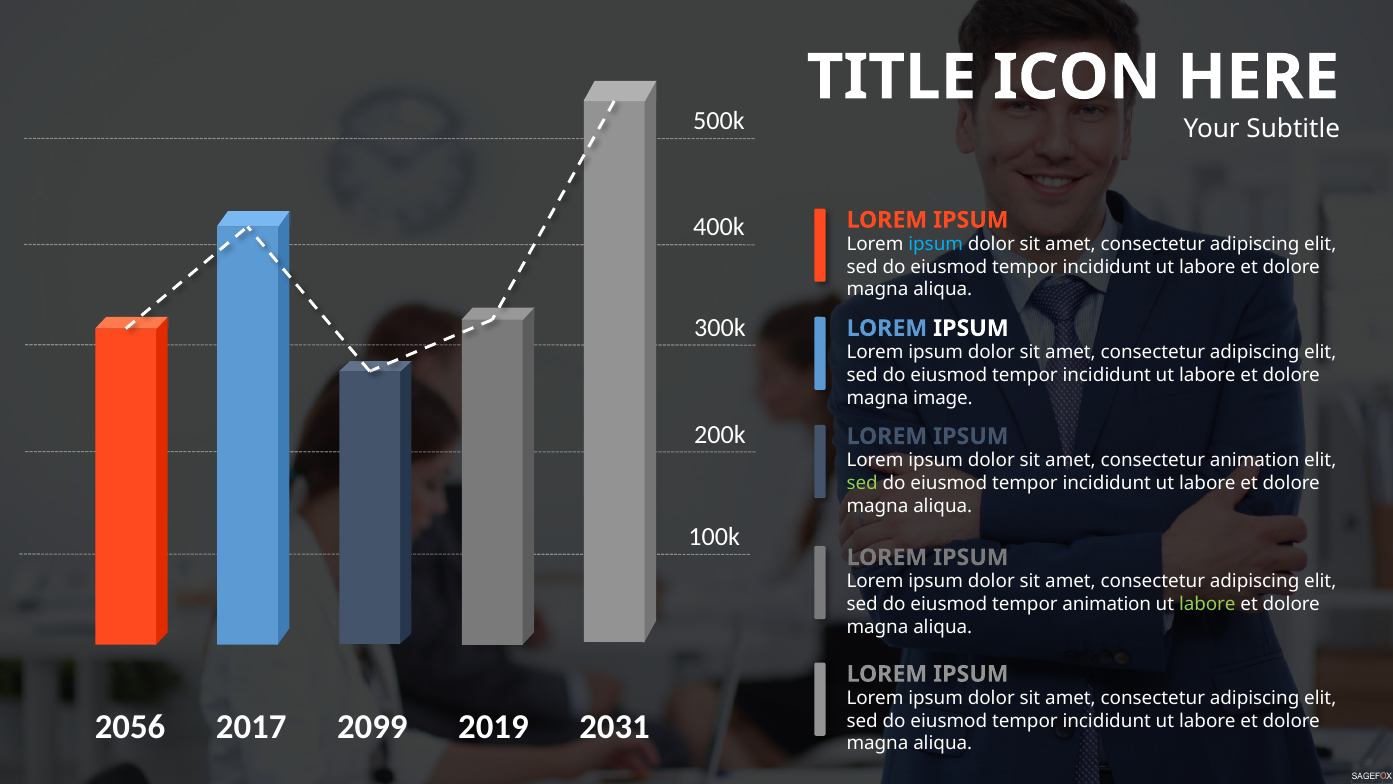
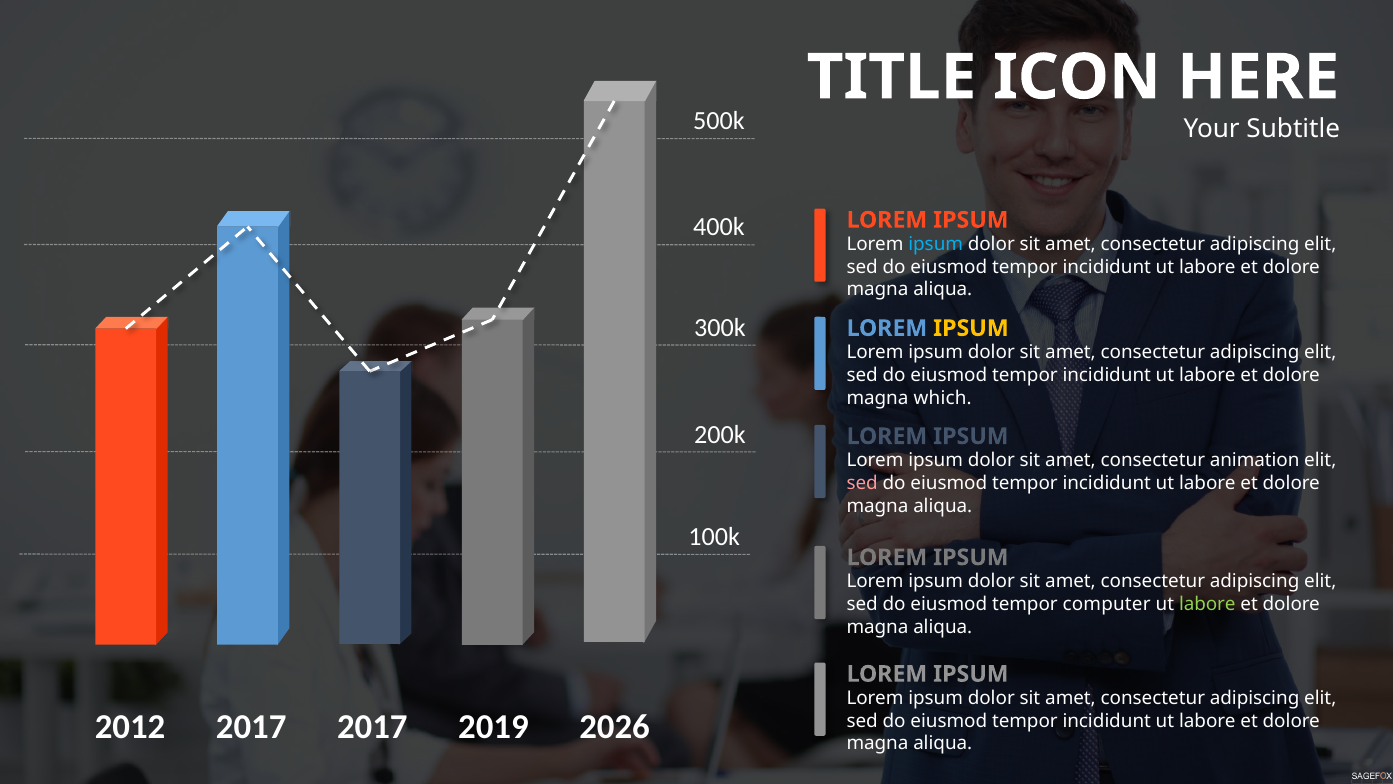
IPSUM at (971, 328) colour: white -> yellow
image: image -> which
sed at (862, 483) colour: light green -> pink
tempor animation: animation -> computer
2056: 2056 -> 2012
2017 2099: 2099 -> 2017
2031: 2031 -> 2026
